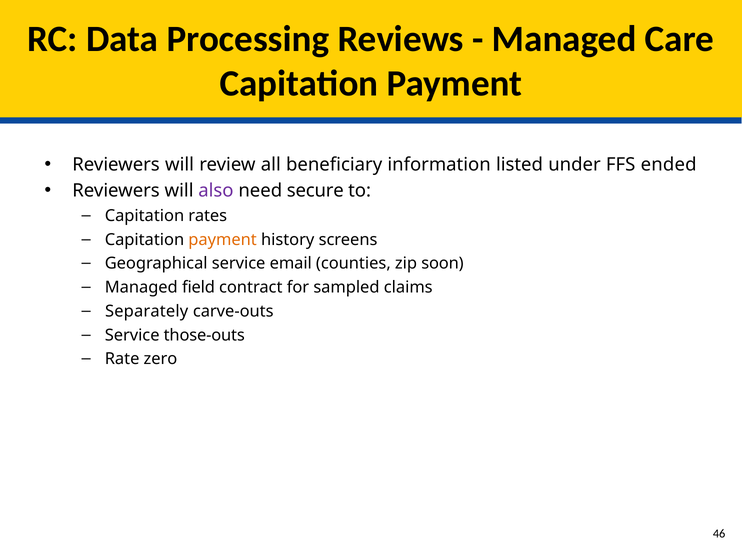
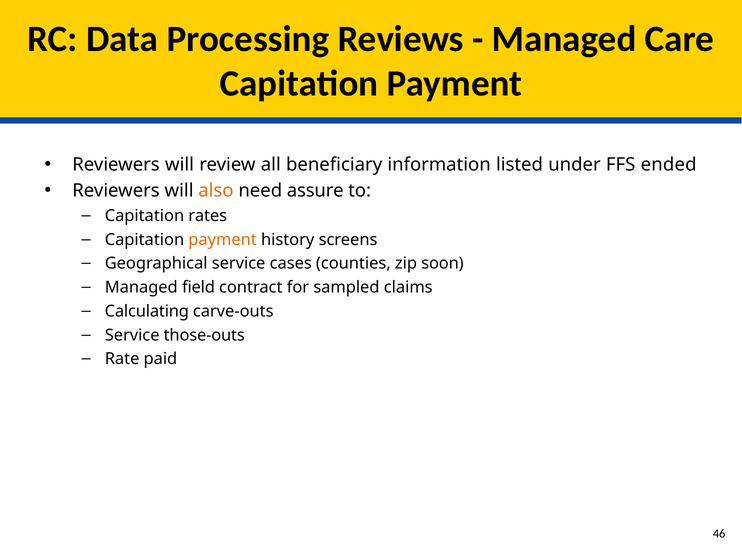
also colour: purple -> orange
secure: secure -> assure
email: email -> cases
Separately: Separately -> Calculating
zero: zero -> paid
